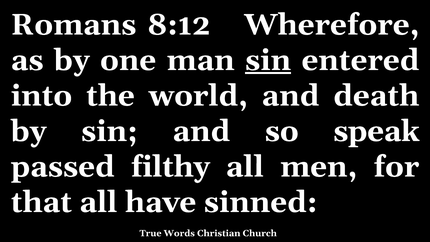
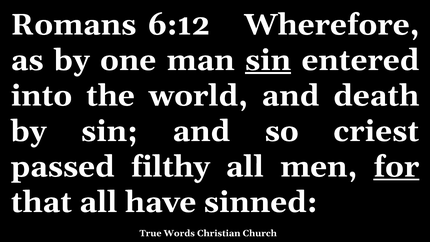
8:12: 8:12 -> 6:12
speak: speak -> criest
for underline: none -> present
